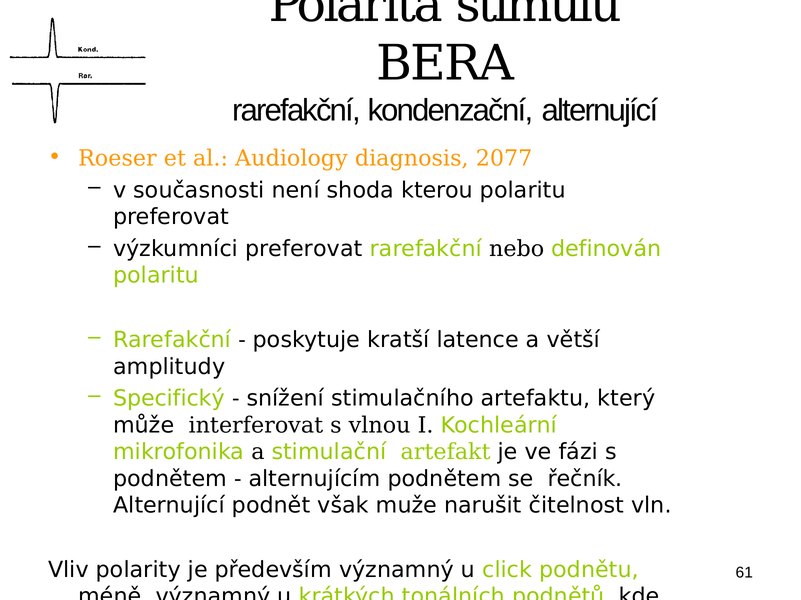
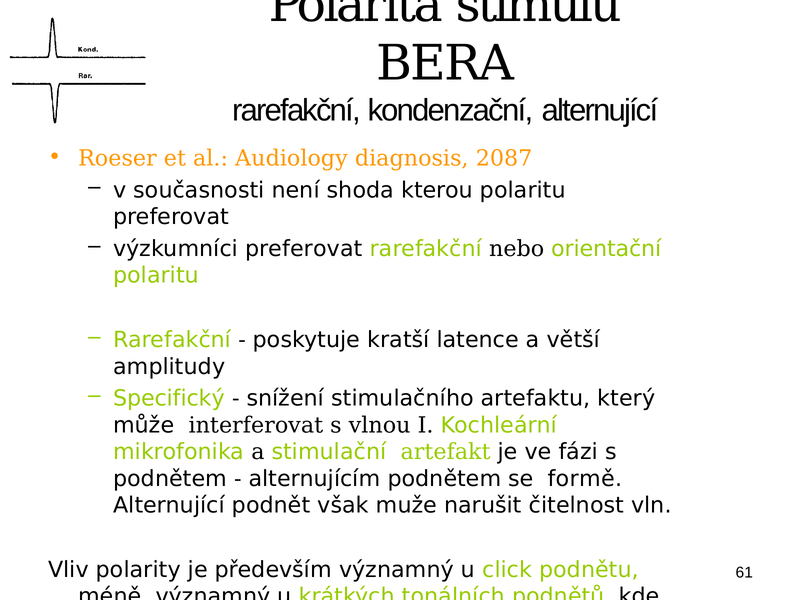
2077: 2077 -> 2087
definován: definován -> orientační
řečník: řečník -> formě
